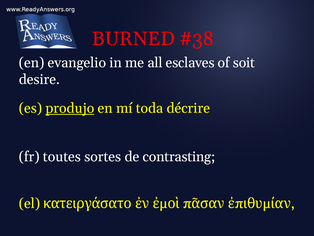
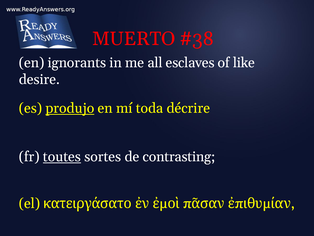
BURNED: BURNED -> MUERTO
evangelio: evangelio -> ignorants
soit: soit -> like
toutes underline: none -> present
